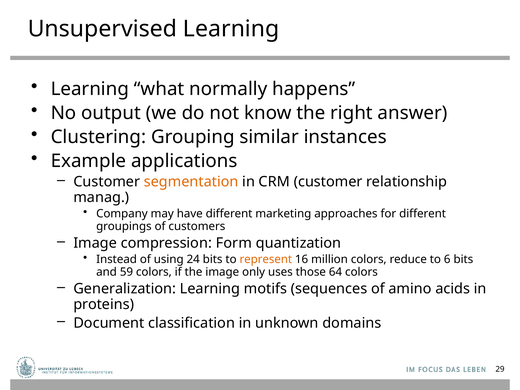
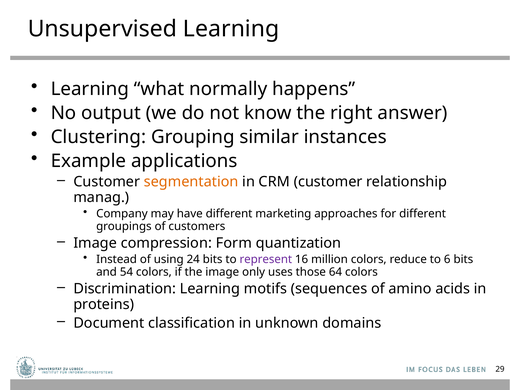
represent colour: orange -> purple
59: 59 -> 54
Generalization: Generalization -> Discrimination
